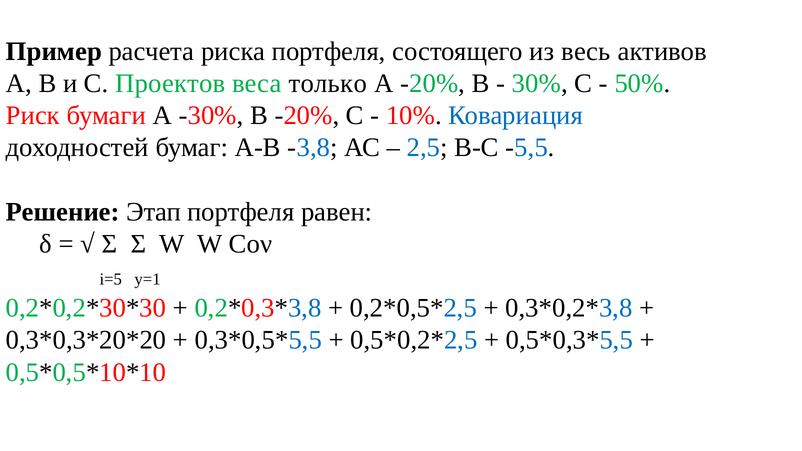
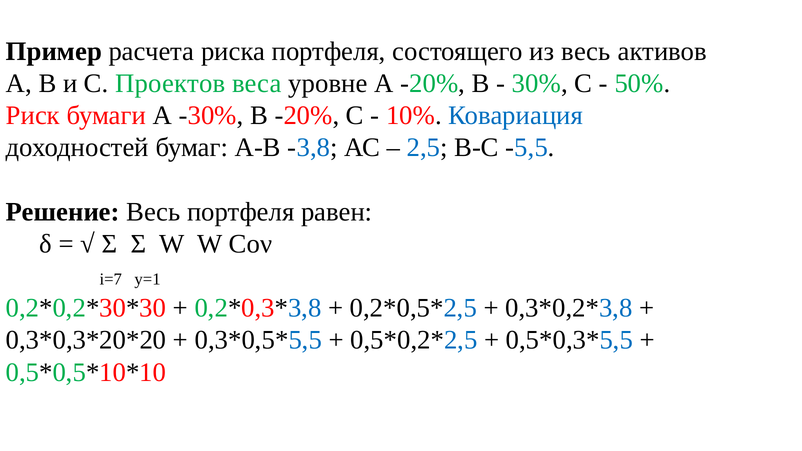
только: только -> уровне
Решение Этап: Этап -> Весь
i=5: i=5 -> i=7
